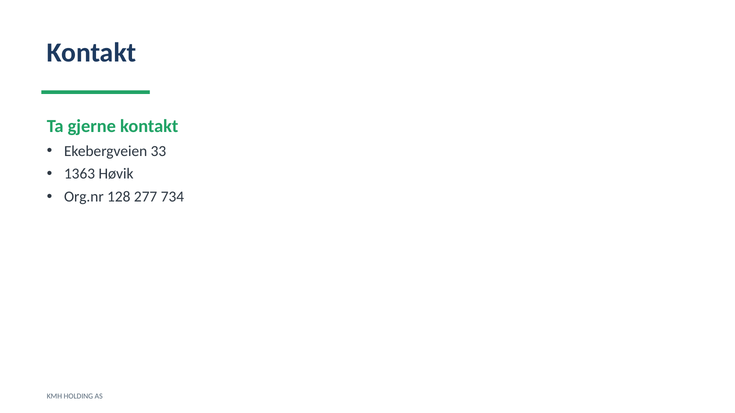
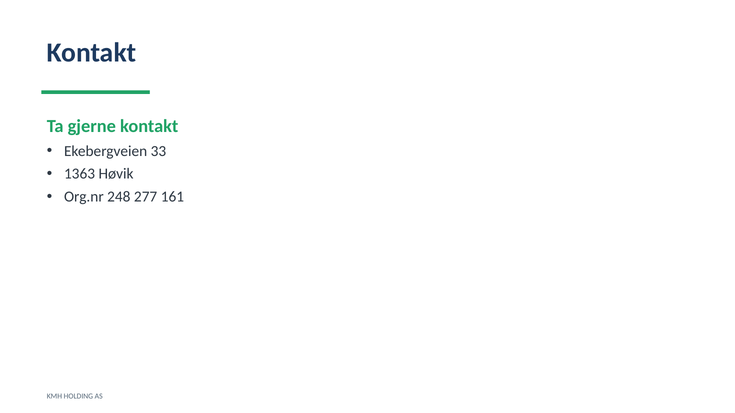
128: 128 -> 248
734: 734 -> 161
